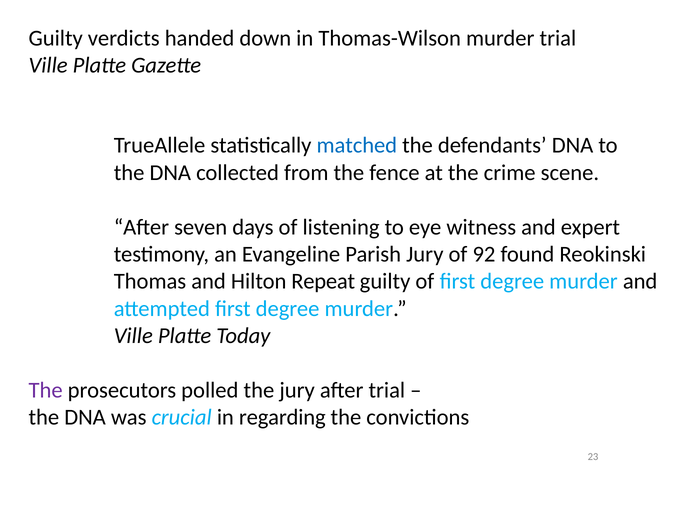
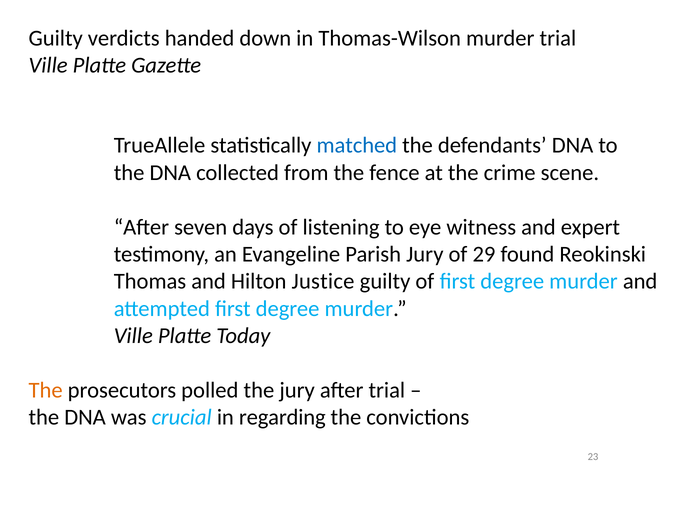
92: 92 -> 29
Repeat: Repeat -> Justice
The at (46, 390) colour: purple -> orange
